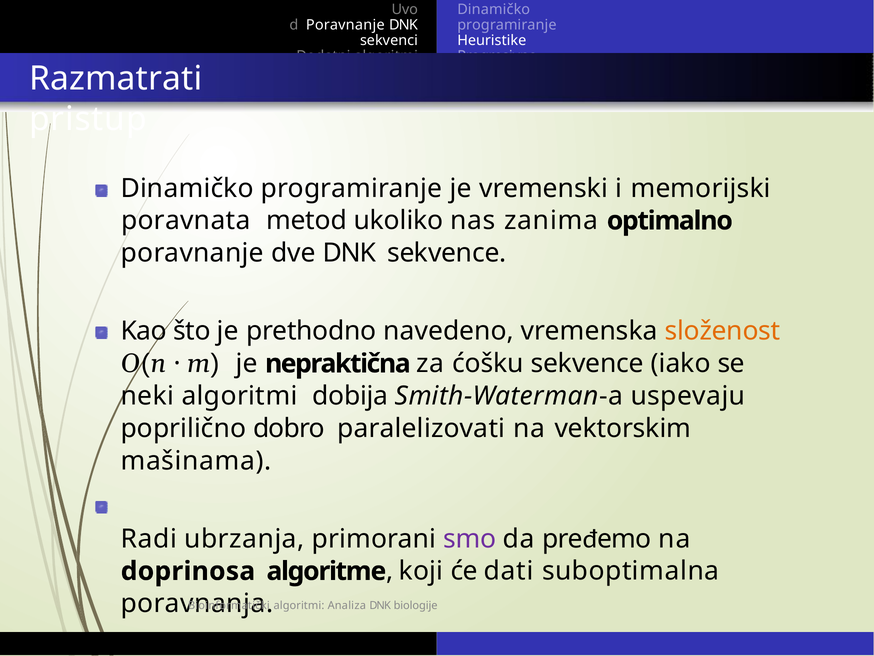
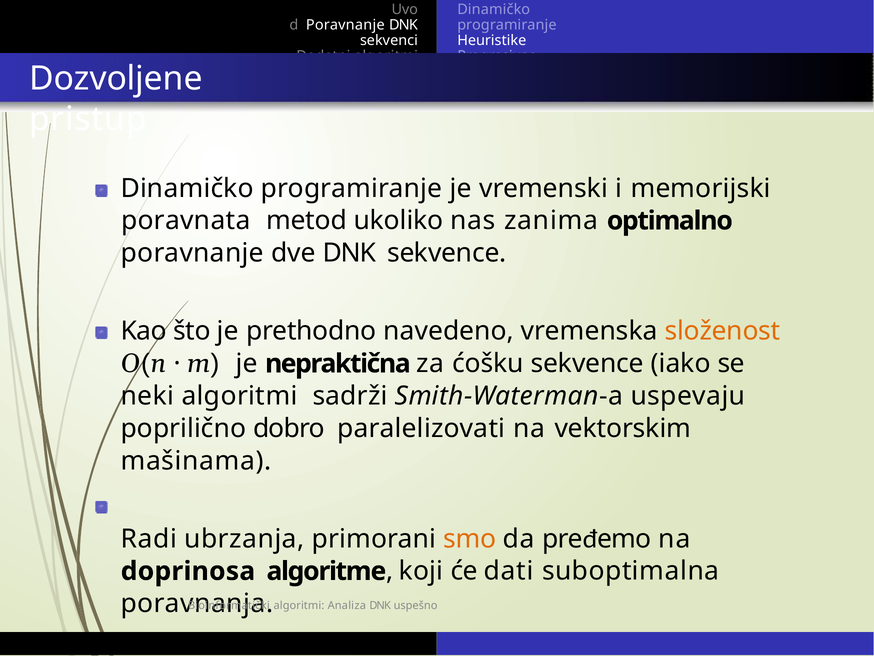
Razmatrati: Razmatrati -> Dozvoljene
dobija: dobija -> sadrži
smo colour: purple -> orange
biologije: biologije -> uspešno
